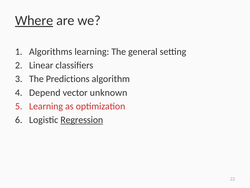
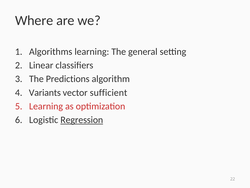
Where underline: present -> none
Depend: Depend -> Variants
unknown: unknown -> sufficient
